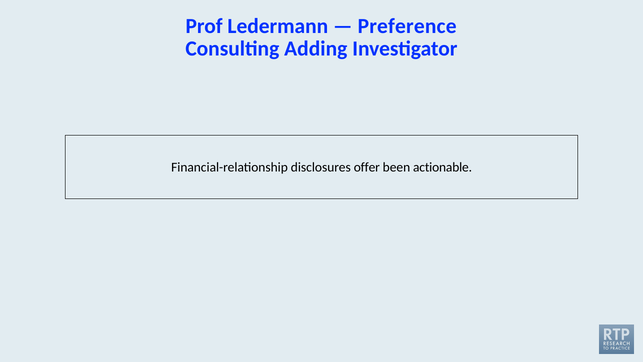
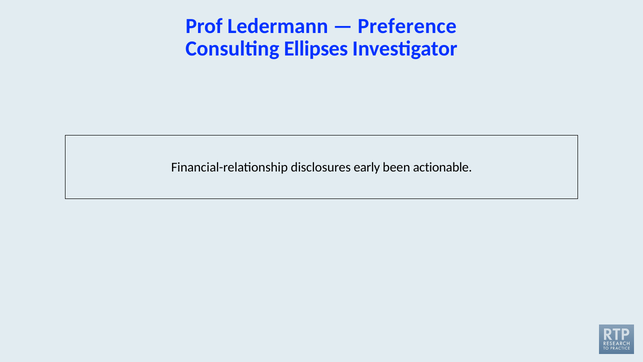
Adding: Adding -> Ellipses
offer: offer -> early
